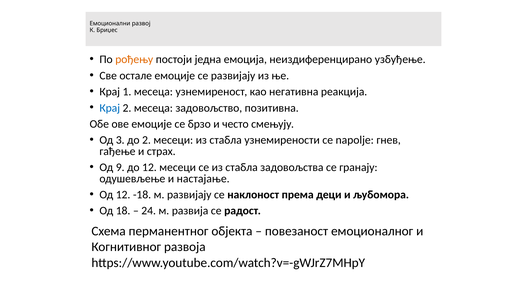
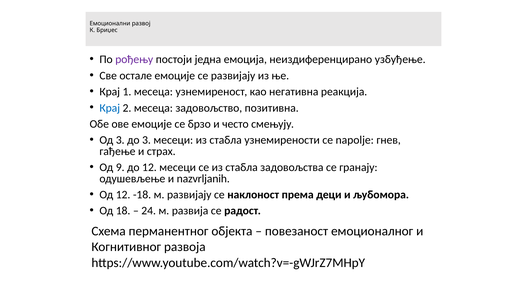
рођењу colour: orange -> purple
до 2: 2 -> 3
настајање: настајање -> nazvrljanih
